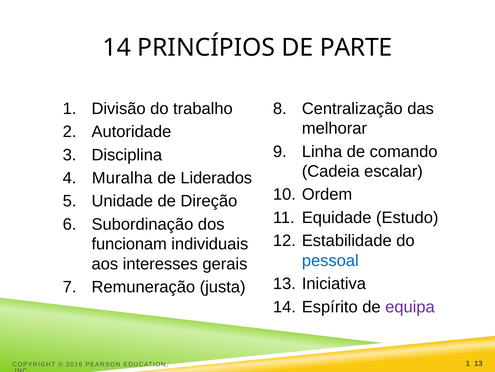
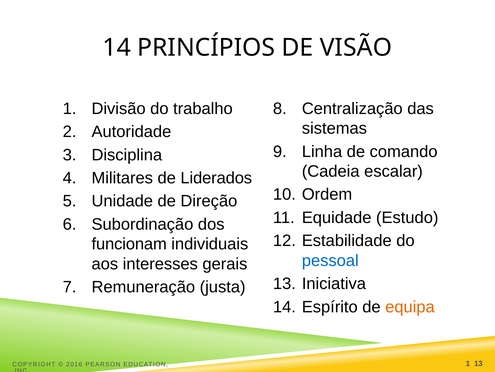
PARTE: PARTE -> VISÃO
melhorar: melhorar -> sistemas
Muralha: Muralha -> Militares
equipa colour: purple -> orange
